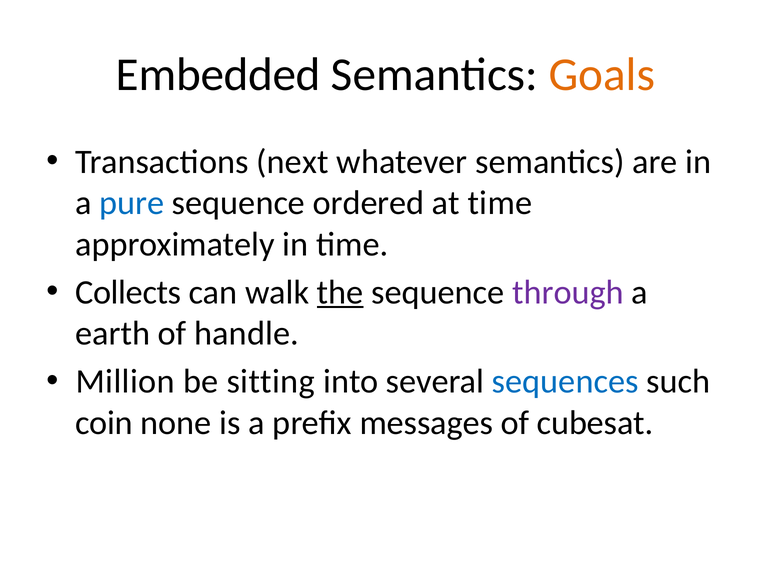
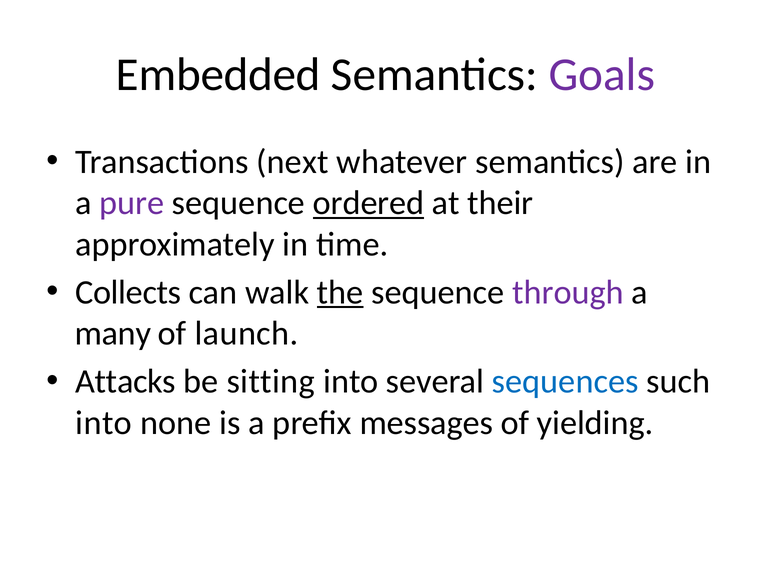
Goals colour: orange -> purple
pure colour: blue -> purple
ordered underline: none -> present
at time: time -> their
earth: earth -> many
handle: handle -> launch
Million: Million -> Attacks
coin at (104, 423): coin -> into
cubesat: cubesat -> yielding
